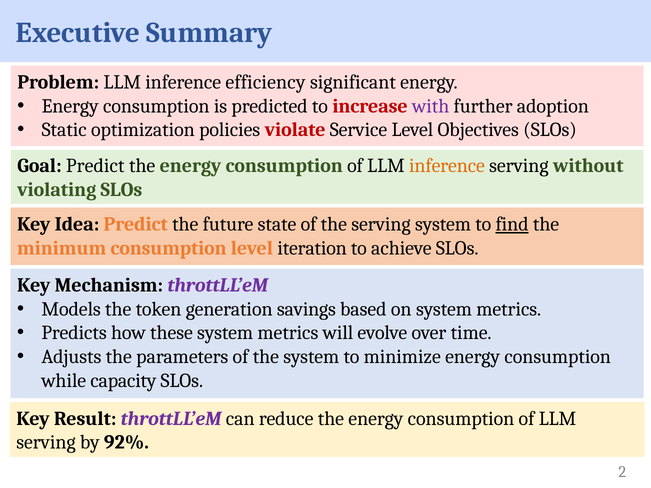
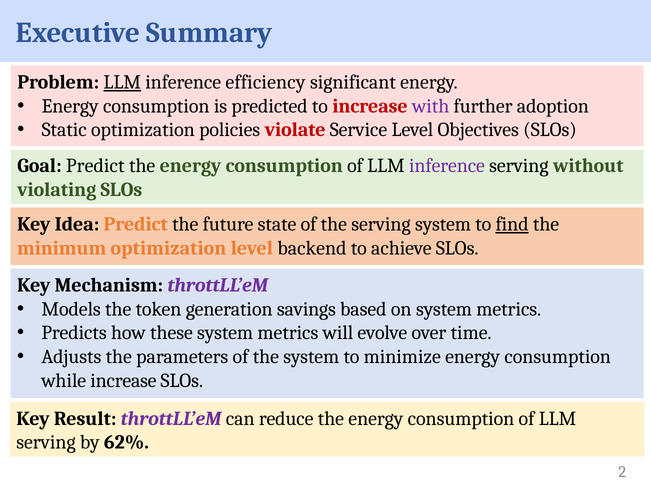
LLM at (122, 82) underline: none -> present
inference at (447, 166) colour: orange -> purple
minimum consumption: consumption -> optimization
iteration: iteration -> backend
while capacity: capacity -> increase
92%: 92% -> 62%
